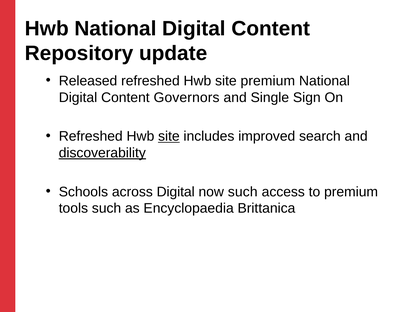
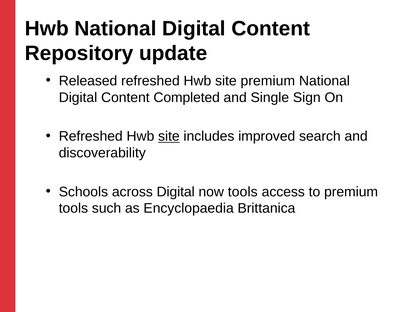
Governors: Governors -> Completed
discoverability underline: present -> none
now such: such -> tools
